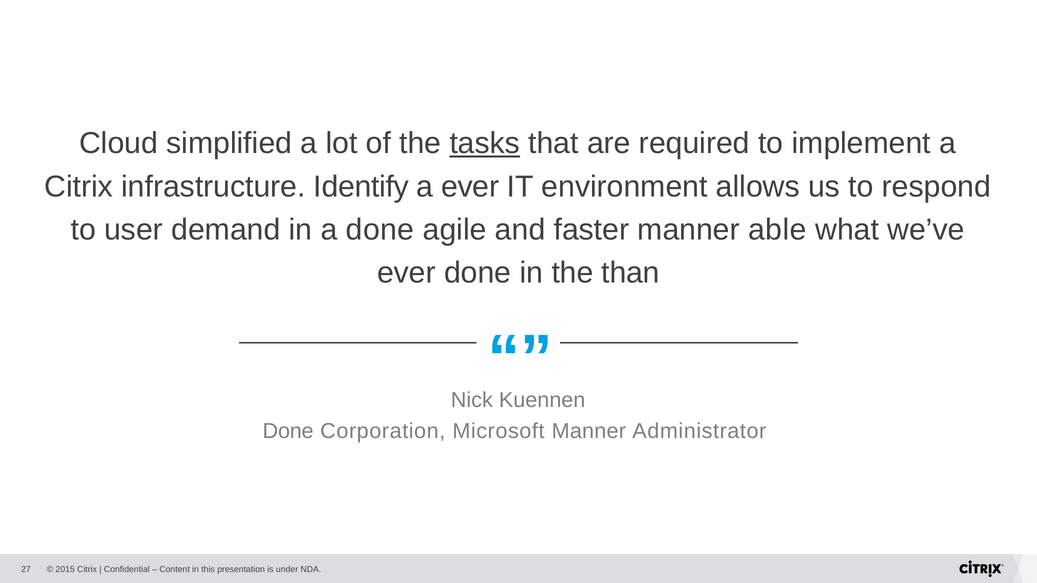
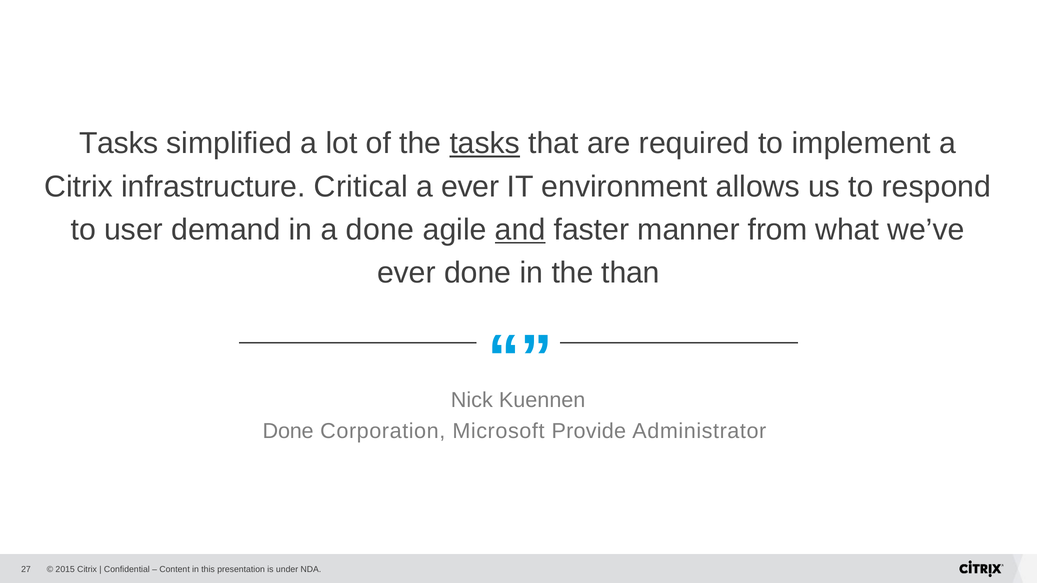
Cloud at (119, 143): Cloud -> Tasks
Identify: Identify -> Critical
and underline: none -> present
able: able -> from
Microsoft Manner: Manner -> Provide
